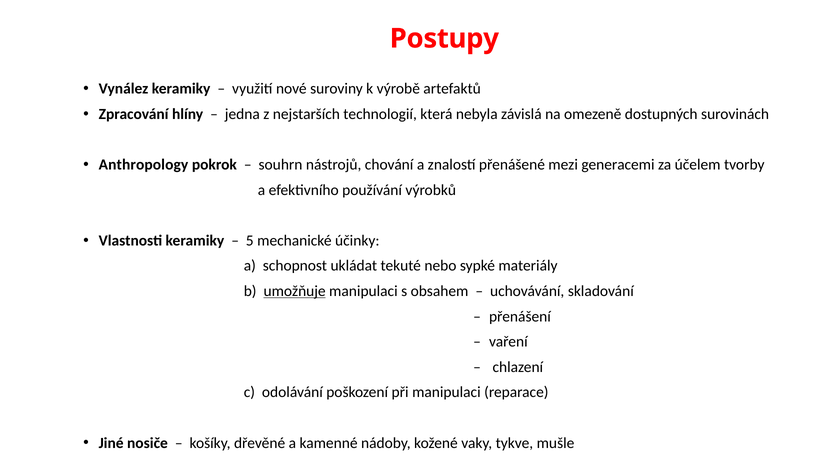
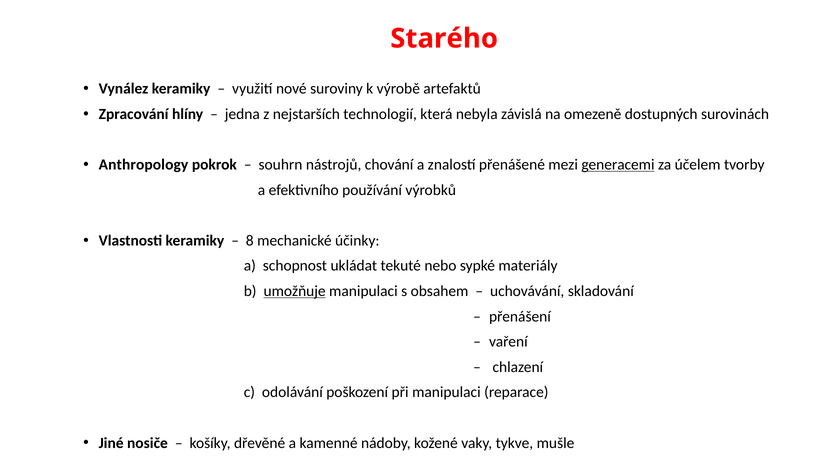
Postupy: Postupy -> Starého
generacemi underline: none -> present
5: 5 -> 8
